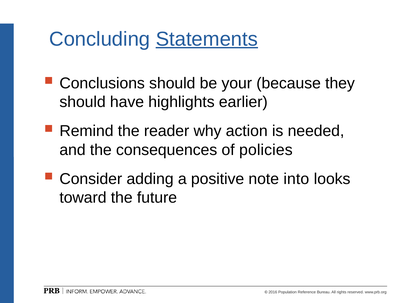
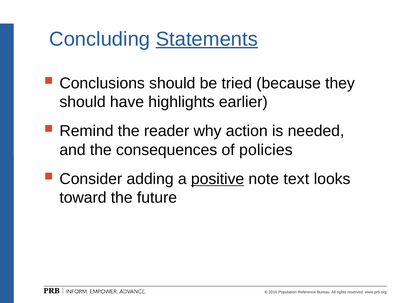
your: your -> tried
positive underline: none -> present
into: into -> text
